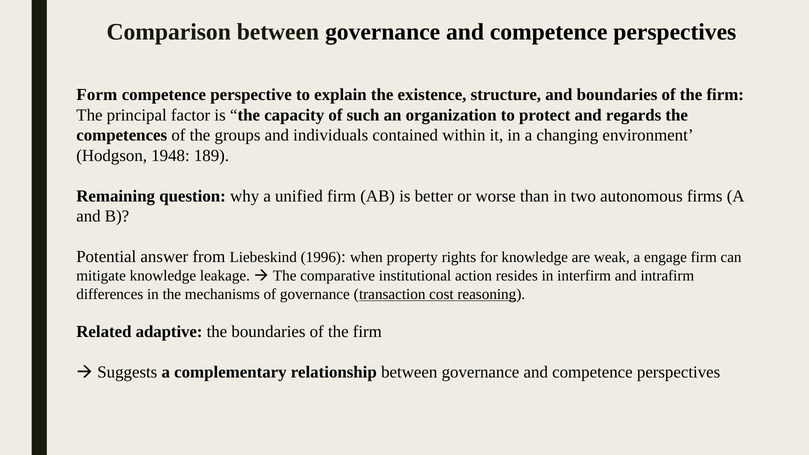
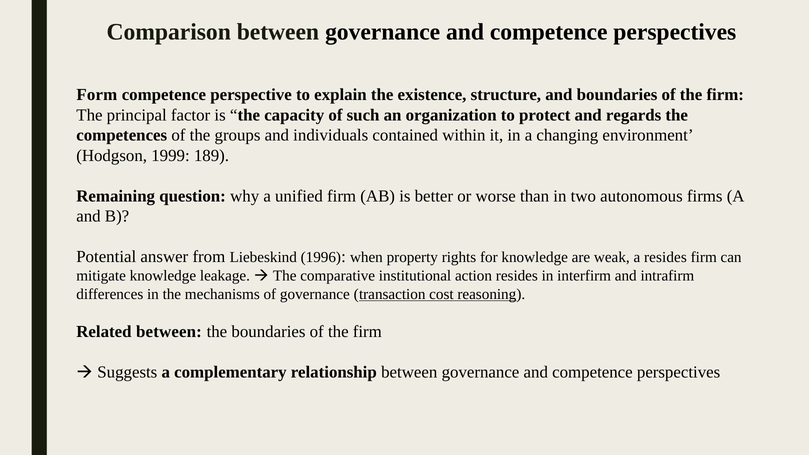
1948: 1948 -> 1999
a engage: engage -> resides
Related adaptive: adaptive -> between
